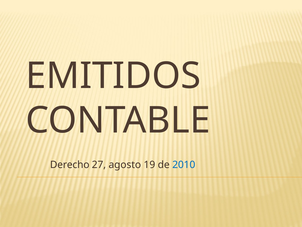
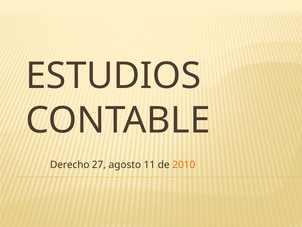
EMITIDOS: EMITIDOS -> ESTUDIOS
19: 19 -> 11
2010 colour: blue -> orange
